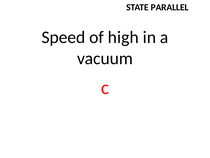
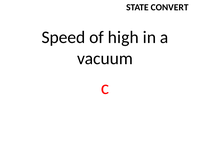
PARALLEL: PARALLEL -> CONVERT
